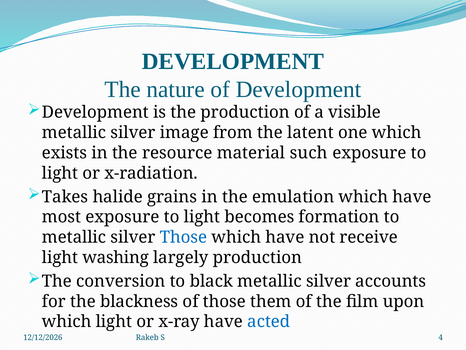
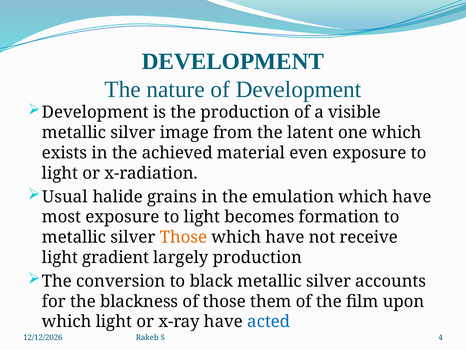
resource: resource -> achieved
such: such -> even
Takes: Takes -> Usual
Those at (184, 237) colour: blue -> orange
washing: washing -> gradient
